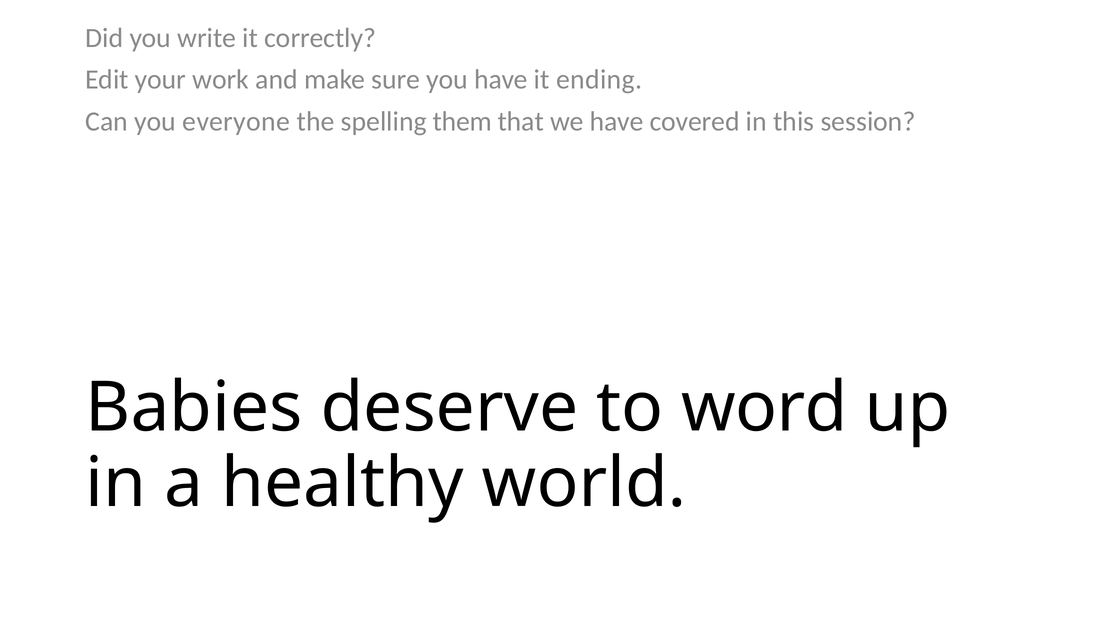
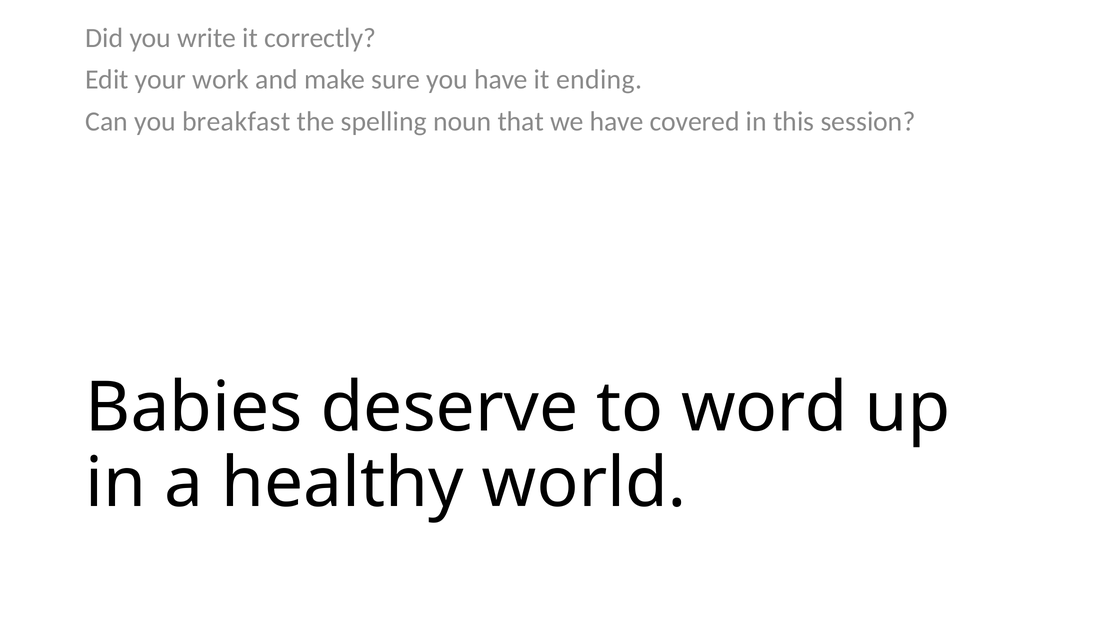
everyone: everyone -> breakfast
them: them -> noun
